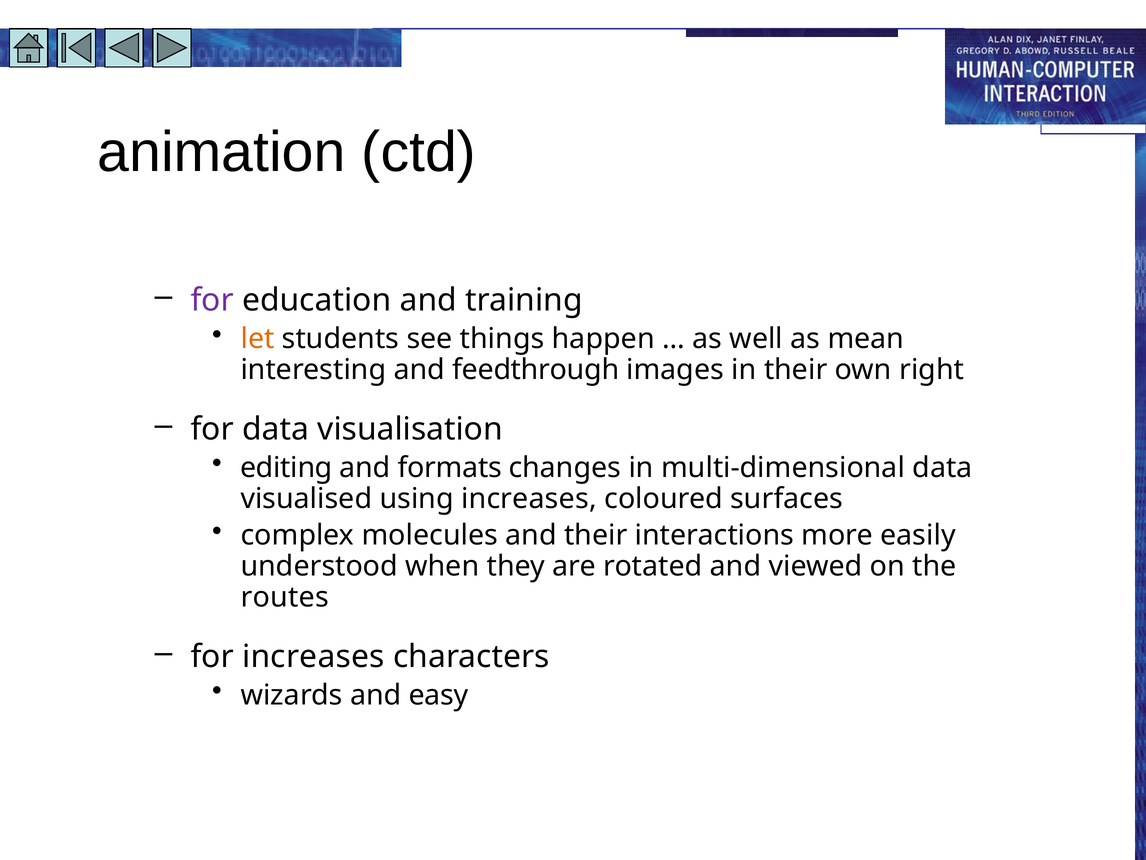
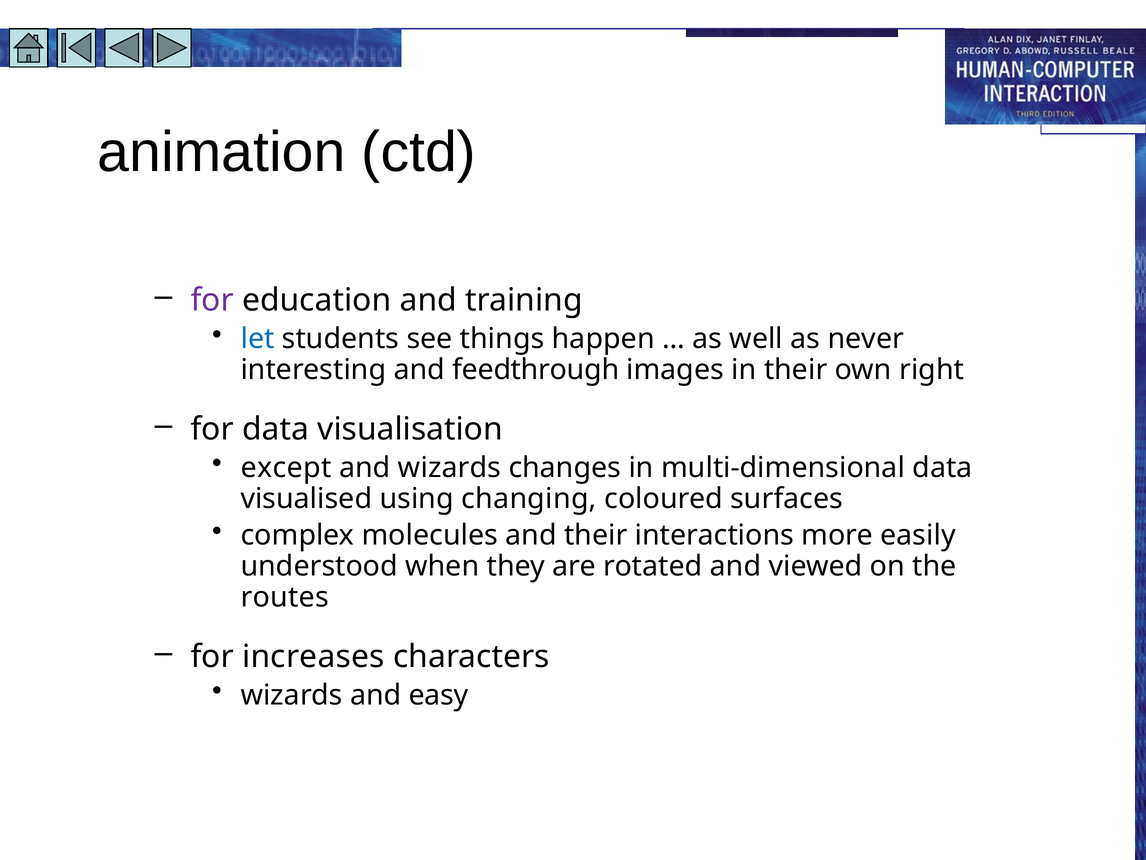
let colour: orange -> blue
mean: mean -> never
editing: editing -> except
and formats: formats -> wizards
using increases: increases -> changing
